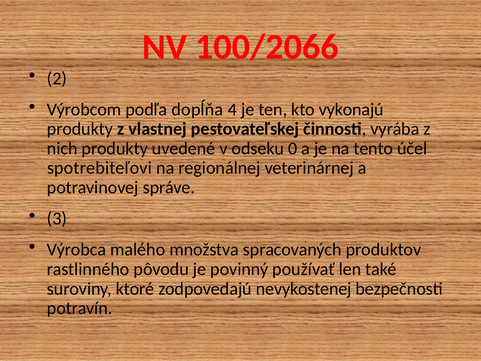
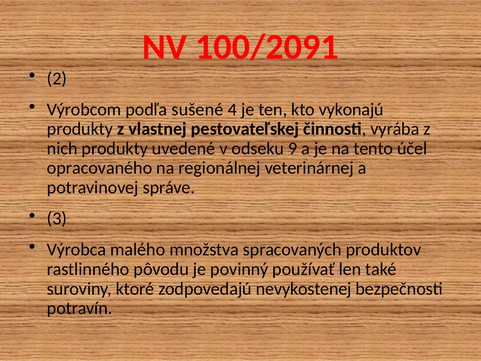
100/2066: 100/2066 -> 100/2091
dopĺňa: dopĺňa -> sušené
0: 0 -> 9
spotrebiteľovi: spotrebiteľovi -> opracovaného
